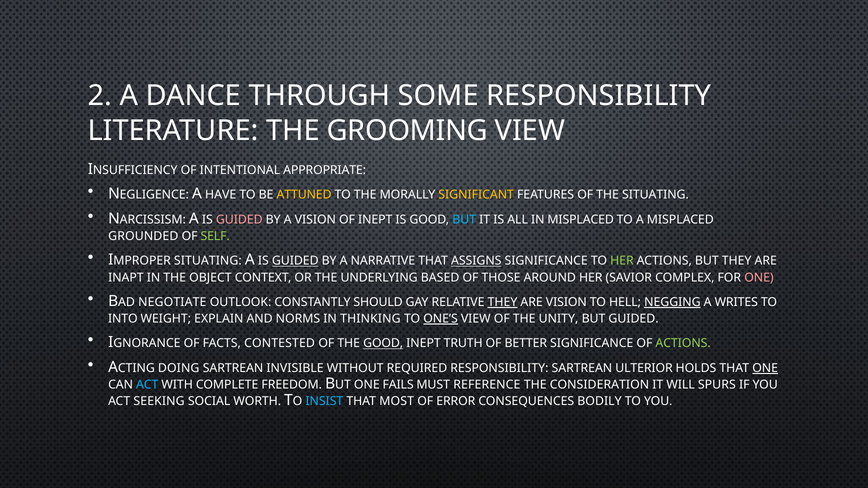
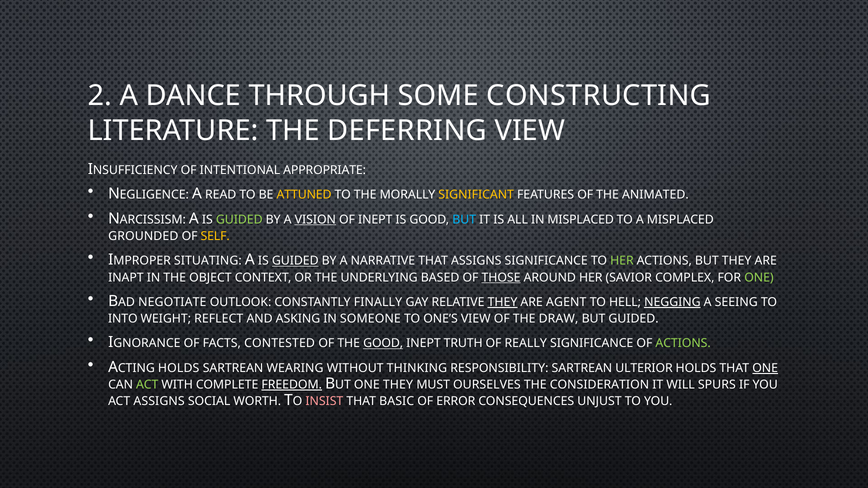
SOME RESPONSIBILITY: RESPONSIBILITY -> CONSTRUCTING
GROOMING: GROOMING -> DEFERRING
HAVE: HAVE -> READ
THE SITUATING: SITUATING -> ANIMATED
GUIDED at (239, 220) colour: pink -> light green
VISION at (315, 220) underline: none -> present
SELF colour: light green -> yellow
ASSIGNS at (476, 261) underline: present -> none
THOSE underline: none -> present
ONE at (759, 278) colour: pink -> light green
SHOULD: SHOULD -> FINALLY
ARE VISION: VISION -> AGENT
WRITES: WRITES -> SEEING
EXPLAIN: EXPLAIN -> REFLECT
NORMS: NORMS -> ASKING
THINKING: THINKING -> SOMEONE
ONE’S underline: present -> none
UNITY: UNITY -> DRAW
BETTER: BETTER -> REALLY
DOING at (179, 368): DOING -> HOLDS
INVISIBLE: INVISIBLE -> WEARING
REQUIRED: REQUIRED -> THINKING
ACT at (147, 385) colour: light blue -> light green
FREEDOM underline: none -> present
ONE FAILS: FAILS -> THEY
REFERENCE: REFERENCE -> OURSELVES
ACT SEEKING: SEEKING -> ASSIGNS
INSIST colour: light blue -> pink
MOST: MOST -> BASIC
BODILY: BODILY -> UNJUST
